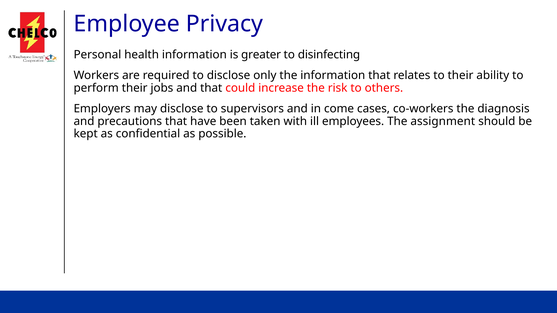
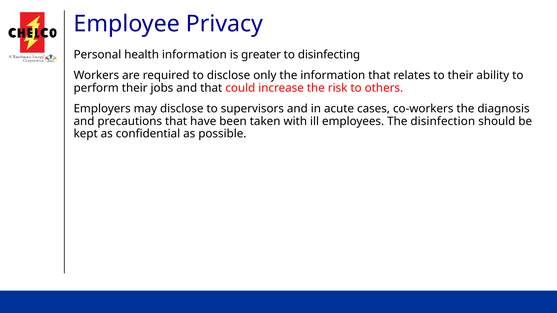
come: come -> acute
assignment: assignment -> disinfection
